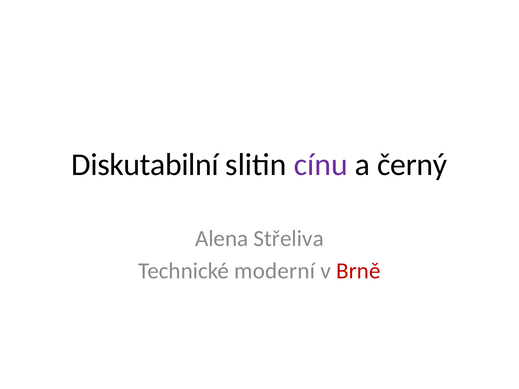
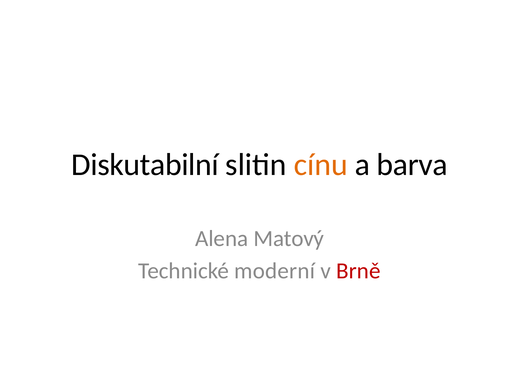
cínu colour: purple -> orange
černý: černý -> barva
Střeliva: Střeliva -> Matový
